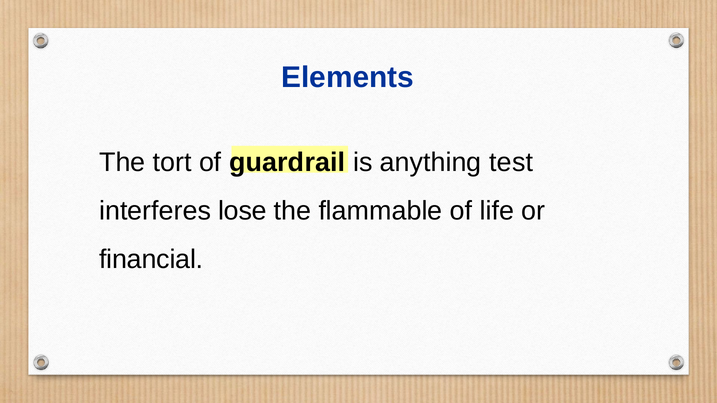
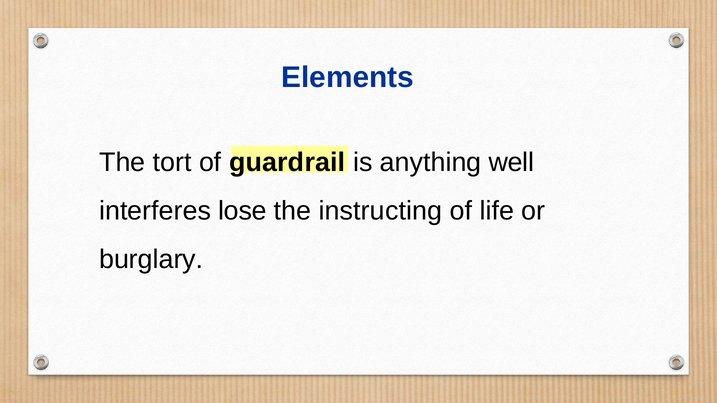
test: test -> well
flammable: flammable -> instructing
financial: financial -> burglary
